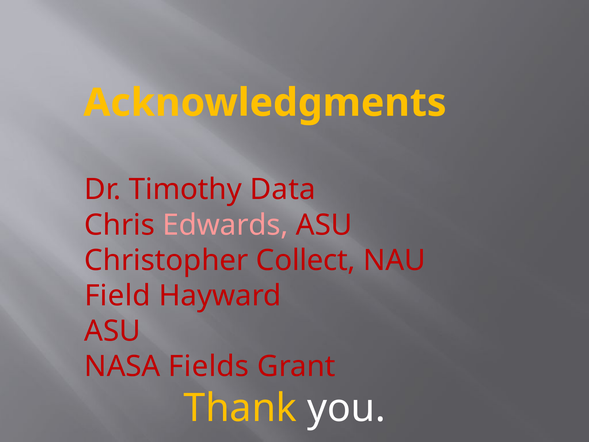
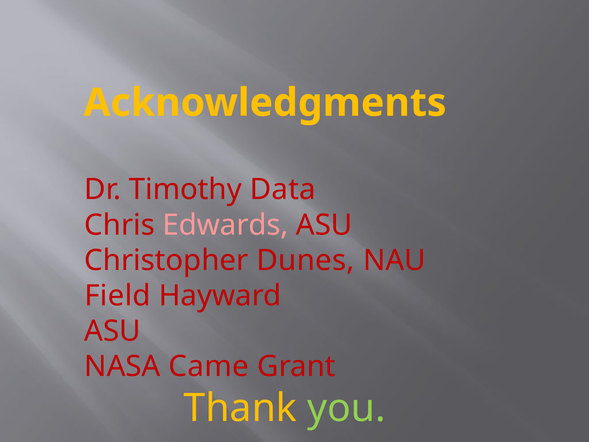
Collect: Collect -> Dunes
Fields: Fields -> Came
you colour: white -> light green
